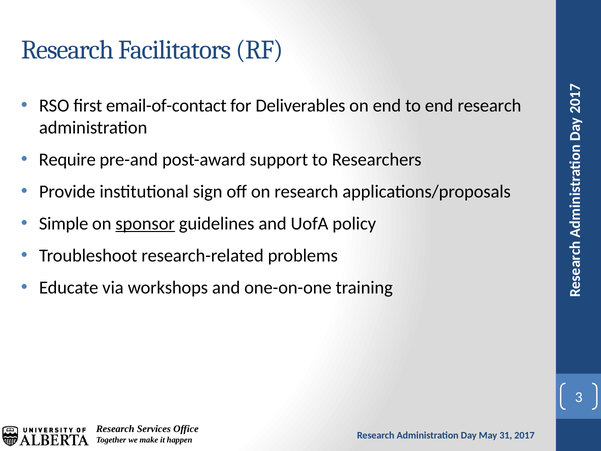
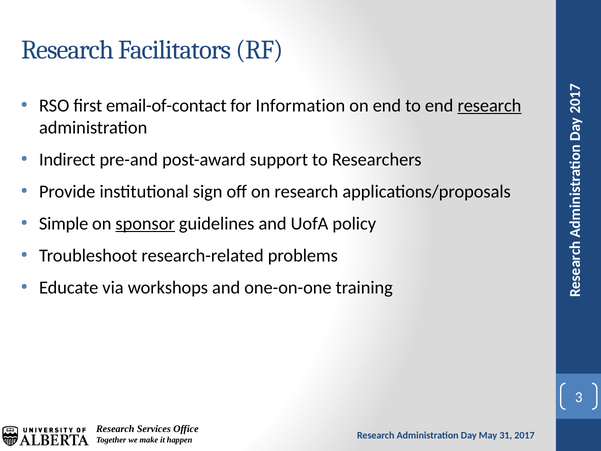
Deliverables: Deliverables -> Information
research at (489, 105) underline: none -> present
Require: Require -> Indirect
